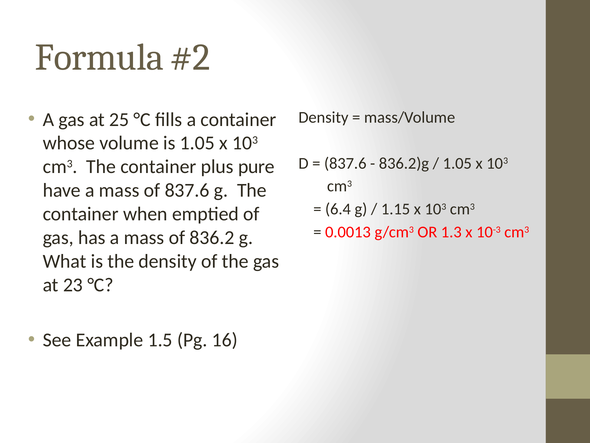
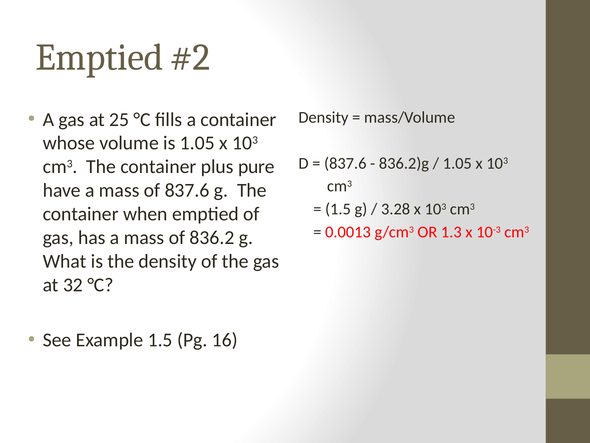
Formula at (99, 57): Formula -> Emptied
6.4 at (338, 209): 6.4 -> 1.5
1.15: 1.15 -> 3.28
23: 23 -> 32
